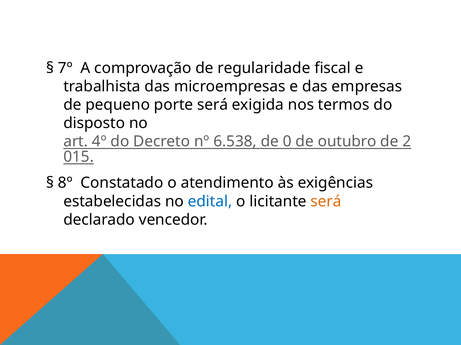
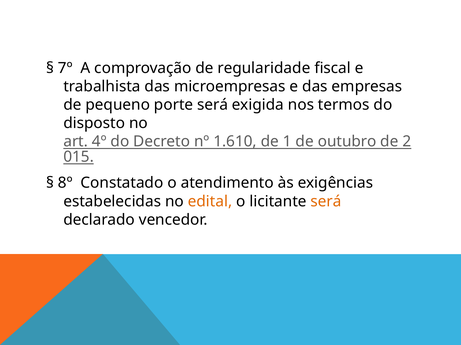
6.538: 6.538 -> 1.610
0: 0 -> 1
edital colour: blue -> orange
